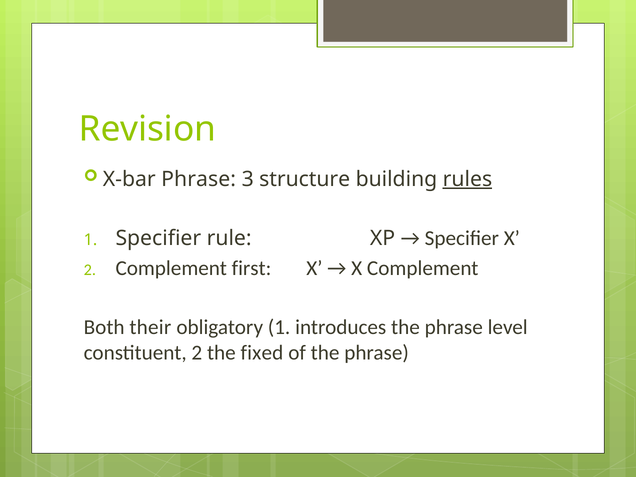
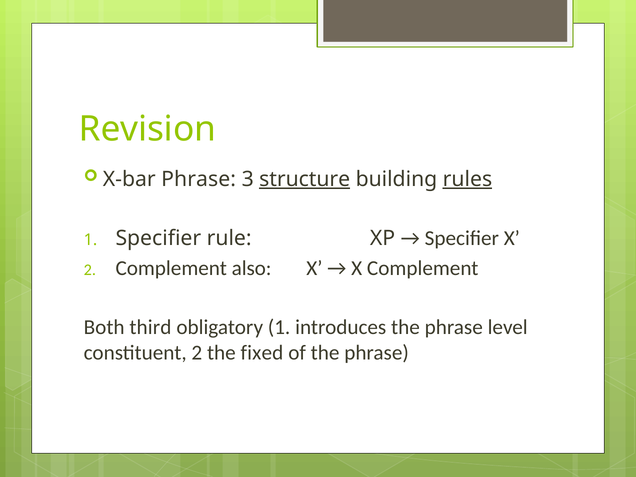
structure underline: none -> present
first: first -> also
their: their -> third
